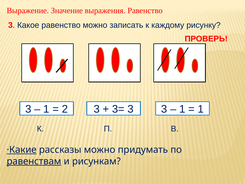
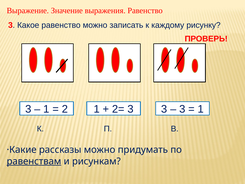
2 3: 3 -> 1
3=: 3= -> 2=
1 at (182, 109): 1 -> 3
·Какие underline: present -> none
